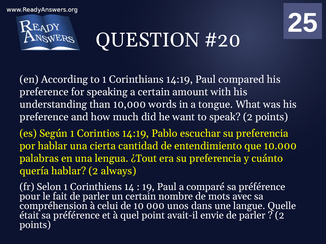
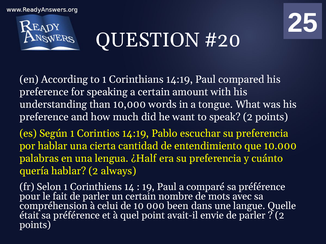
¿Tout: ¿Tout -> ¿Half
unos: unos -> been
